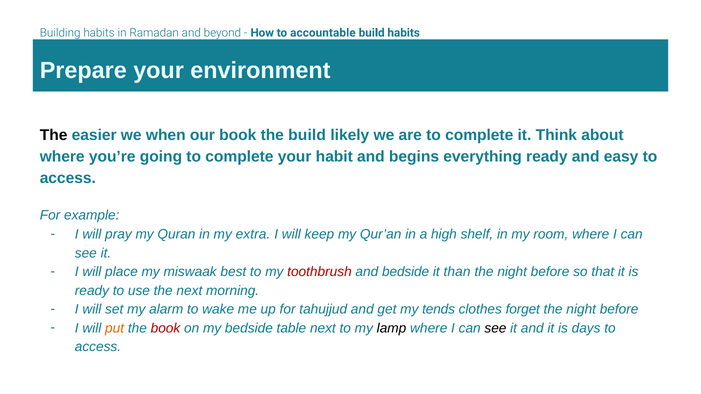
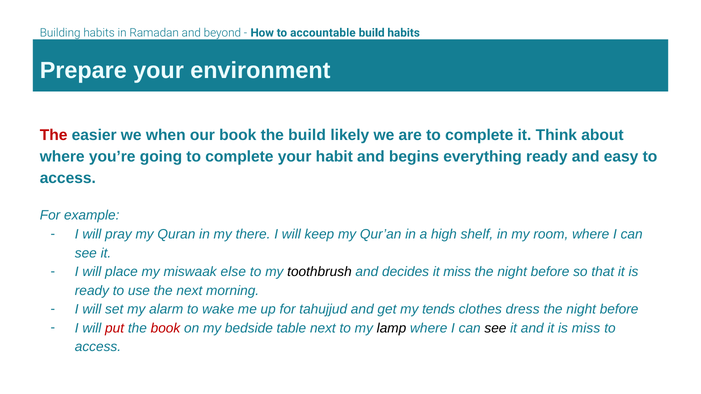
The at (54, 135) colour: black -> red
extra: extra -> there
best: best -> else
toothbrush colour: red -> black
and bedside: bedside -> decides
it than: than -> miss
forget: forget -> dress
put colour: orange -> red
is days: days -> miss
